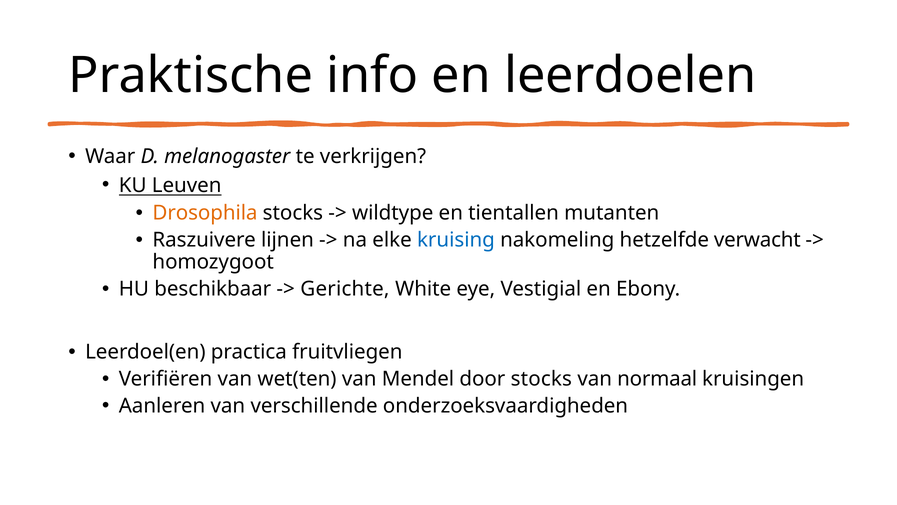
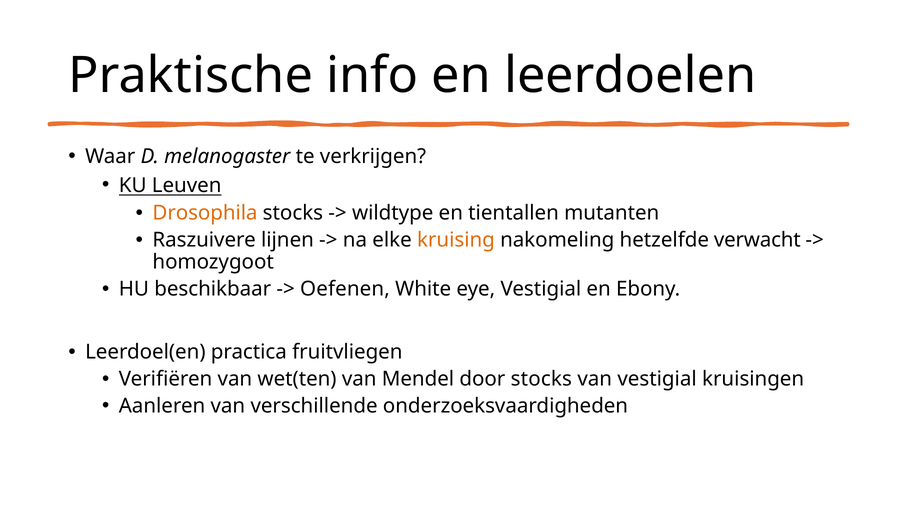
kruising colour: blue -> orange
Gerichte: Gerichte -> Oefenen
van normaal: normaal -> vestigial
